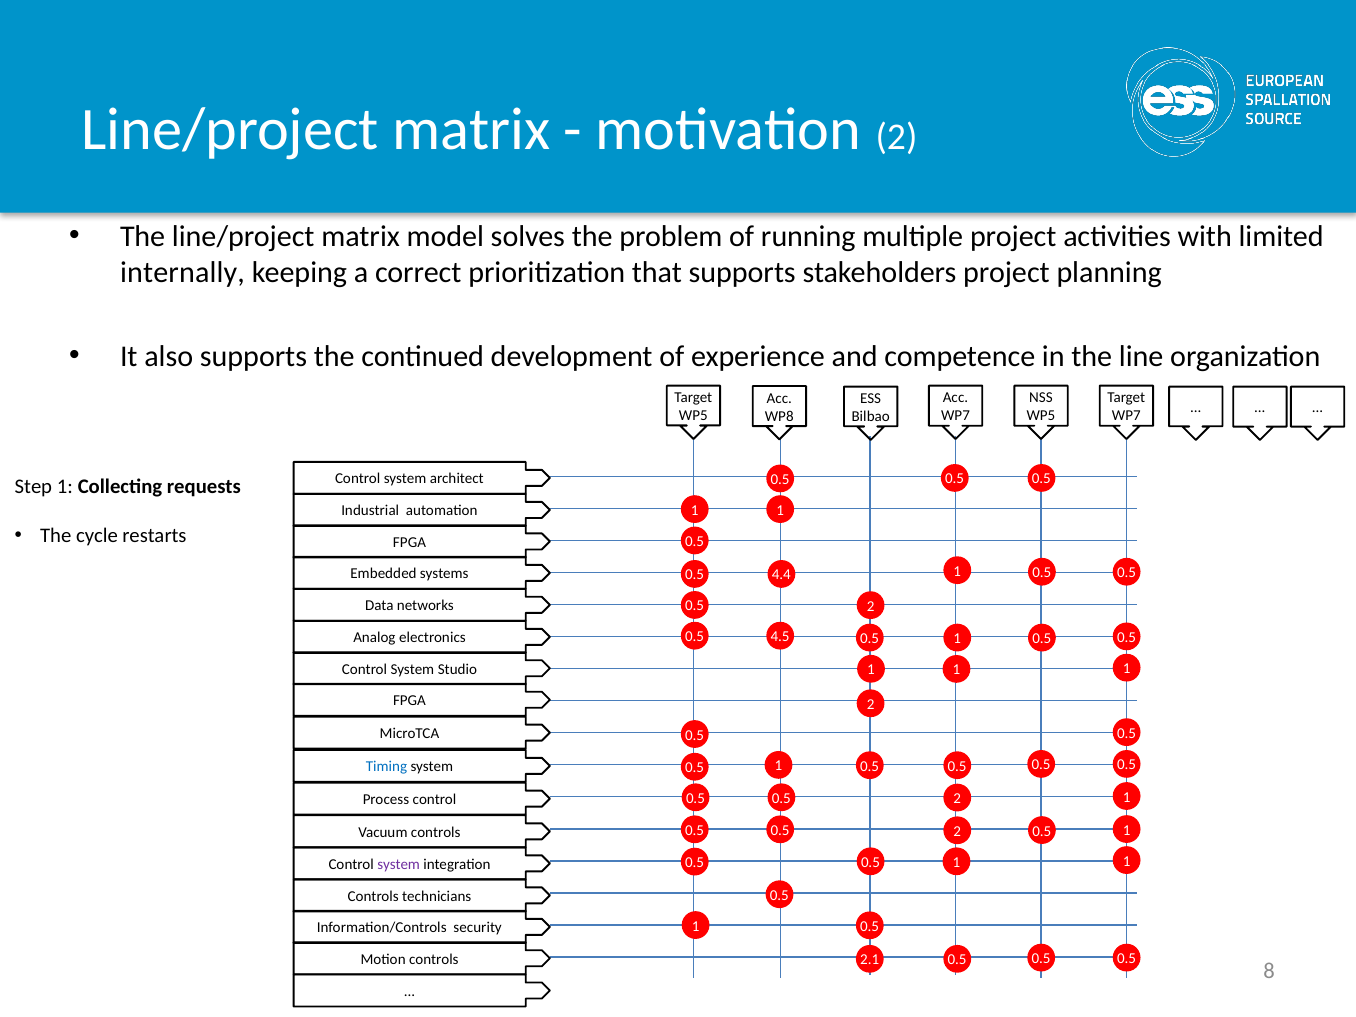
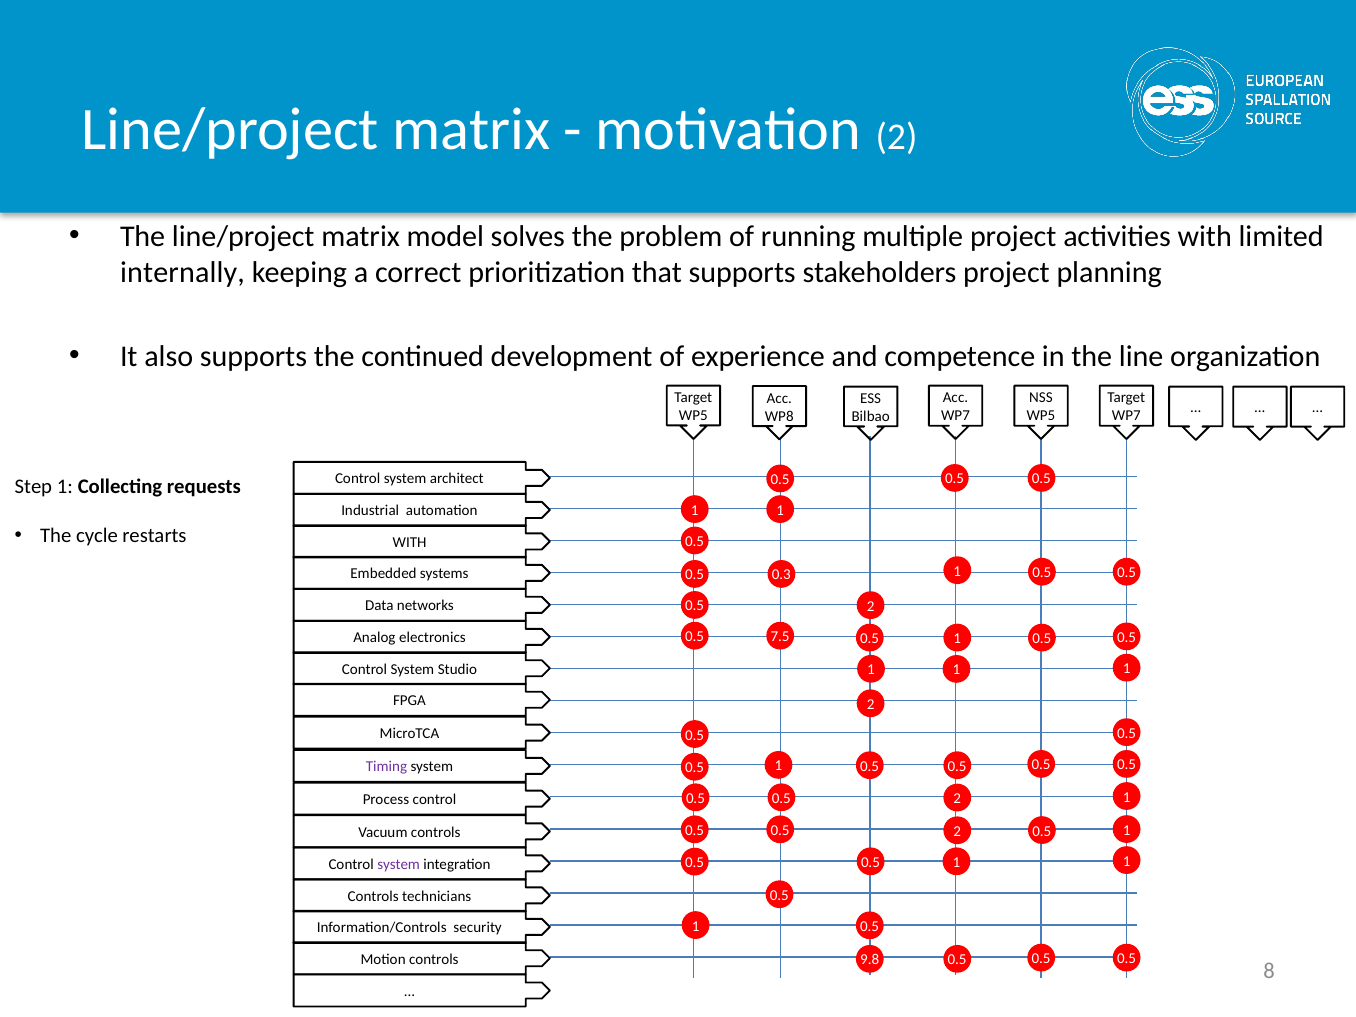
FPGA at (409, 543): FPGA -> WITH
4.4: 4.4 -> 0.3
4.5: 4.5 -> 7.5
Timing colour: blue -> purple
2.1: 2.1 -> 9.8
